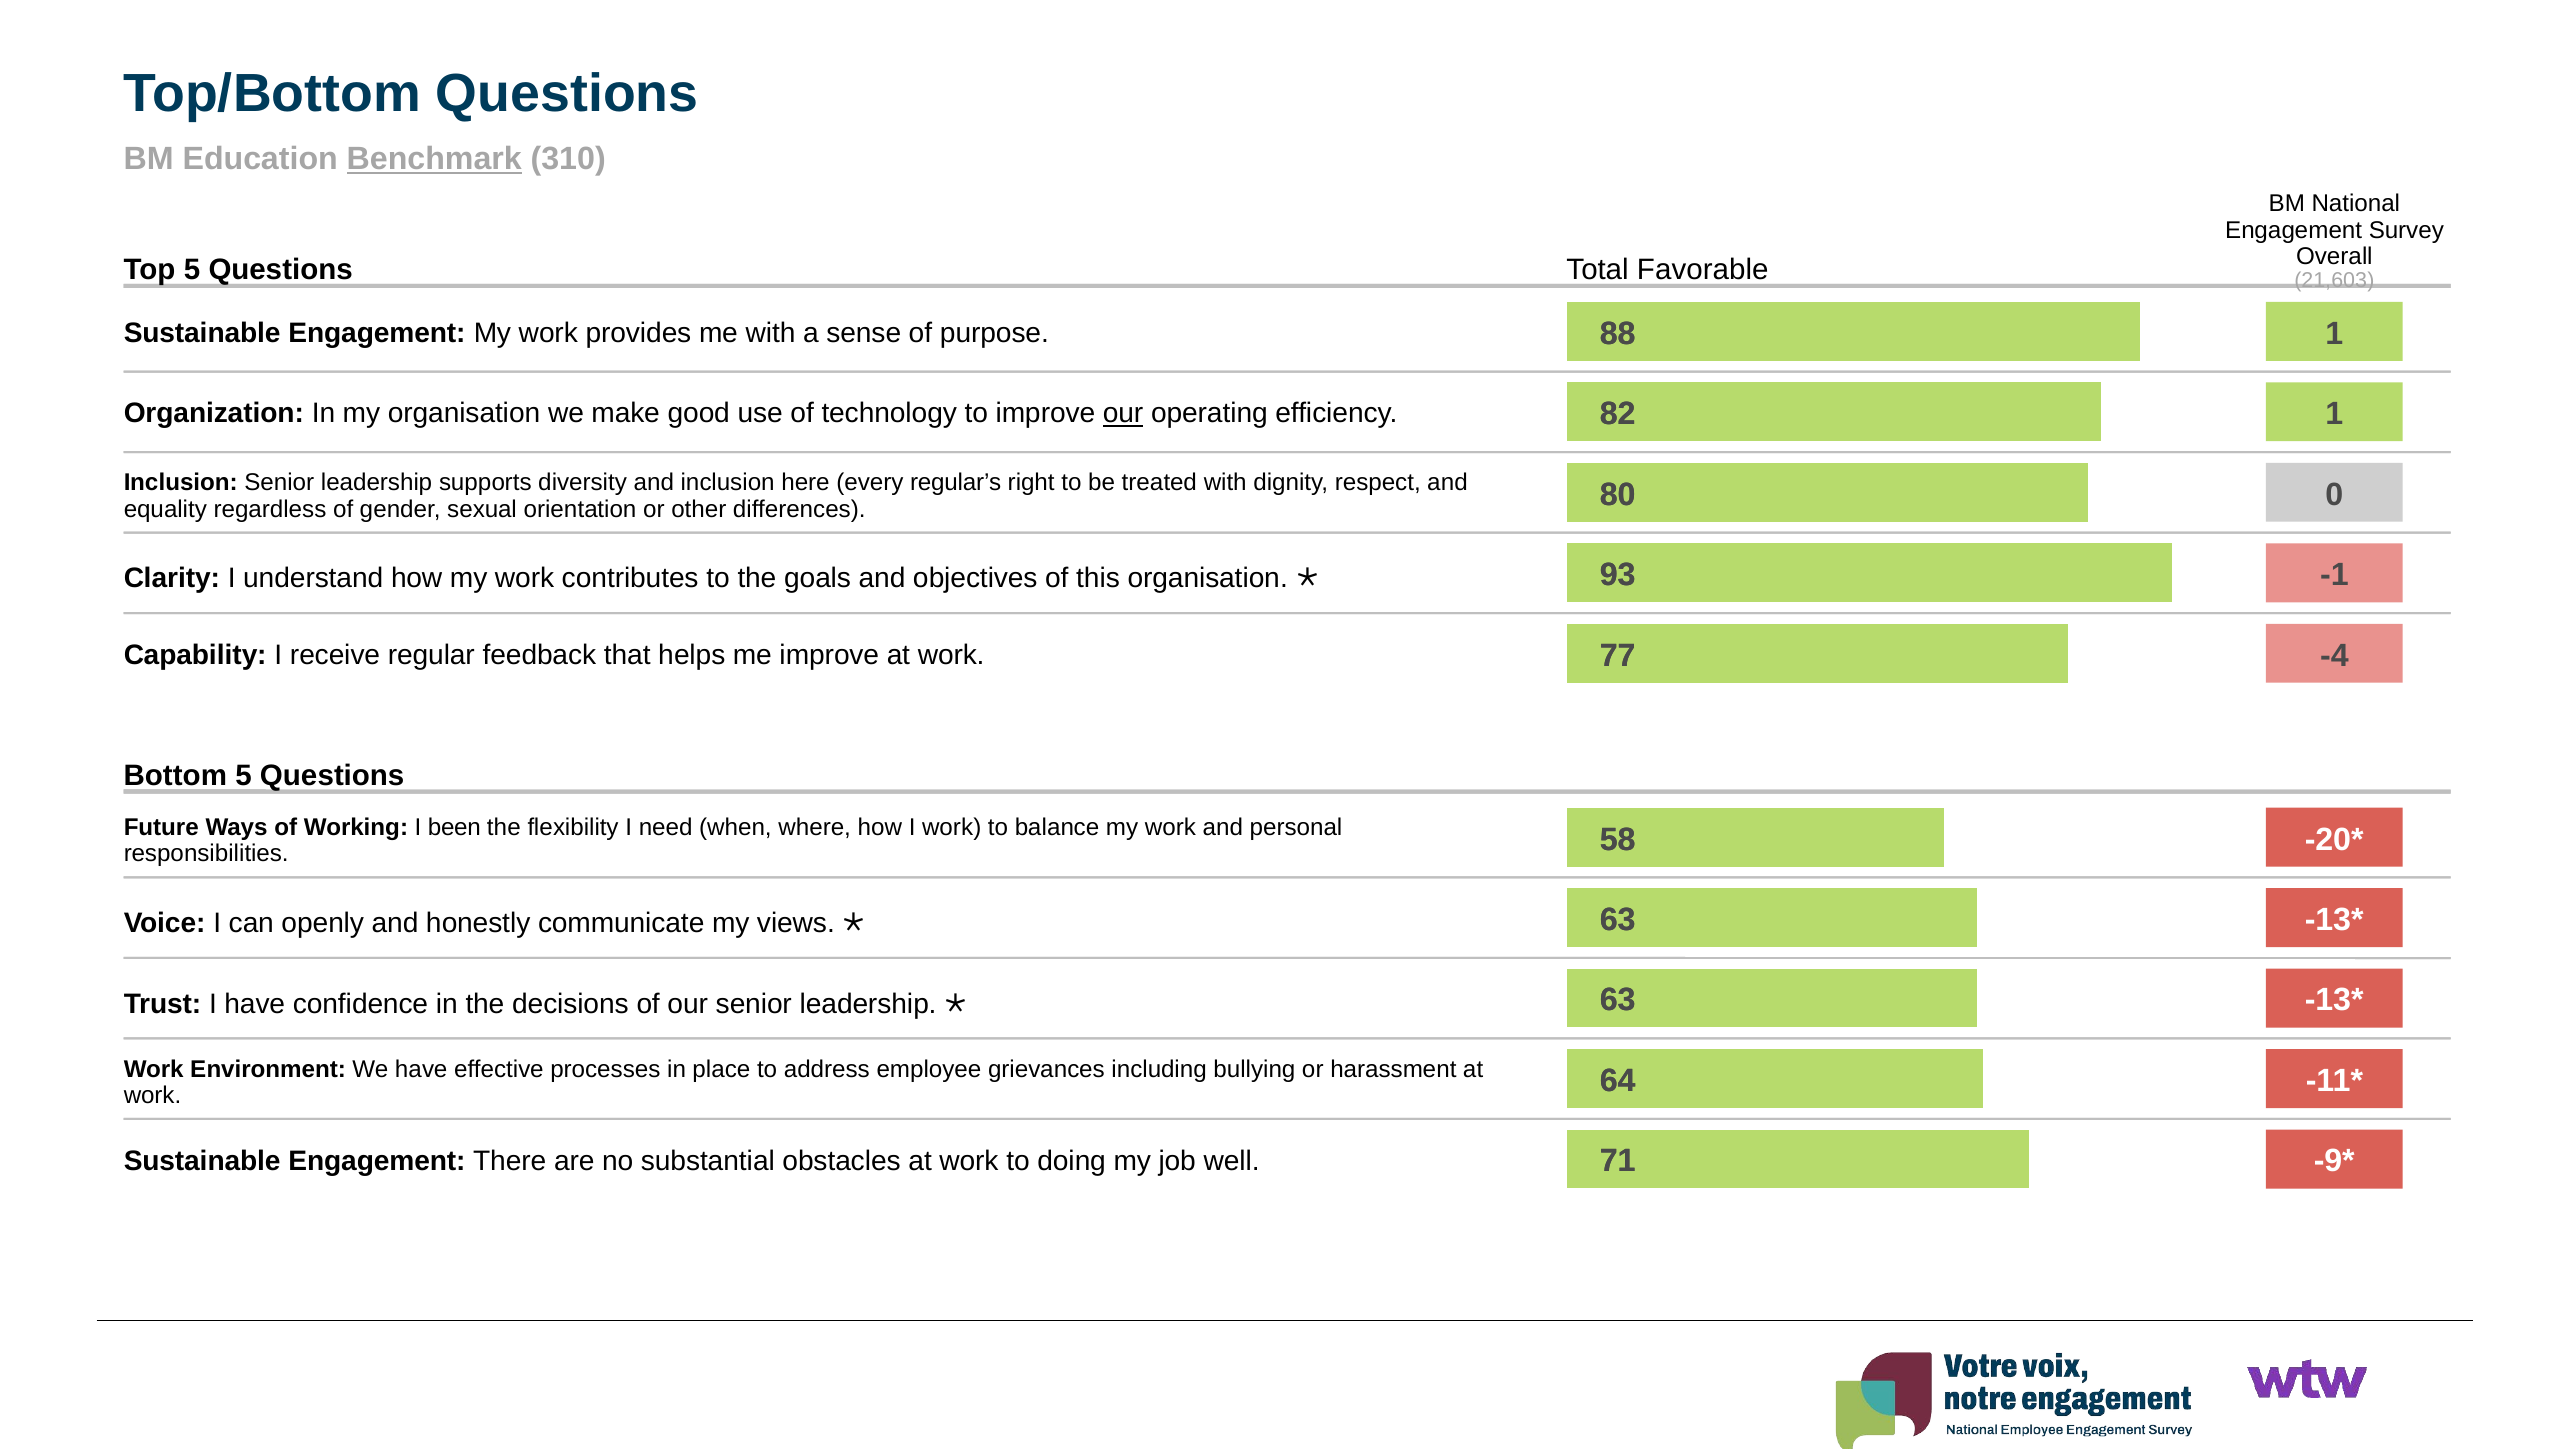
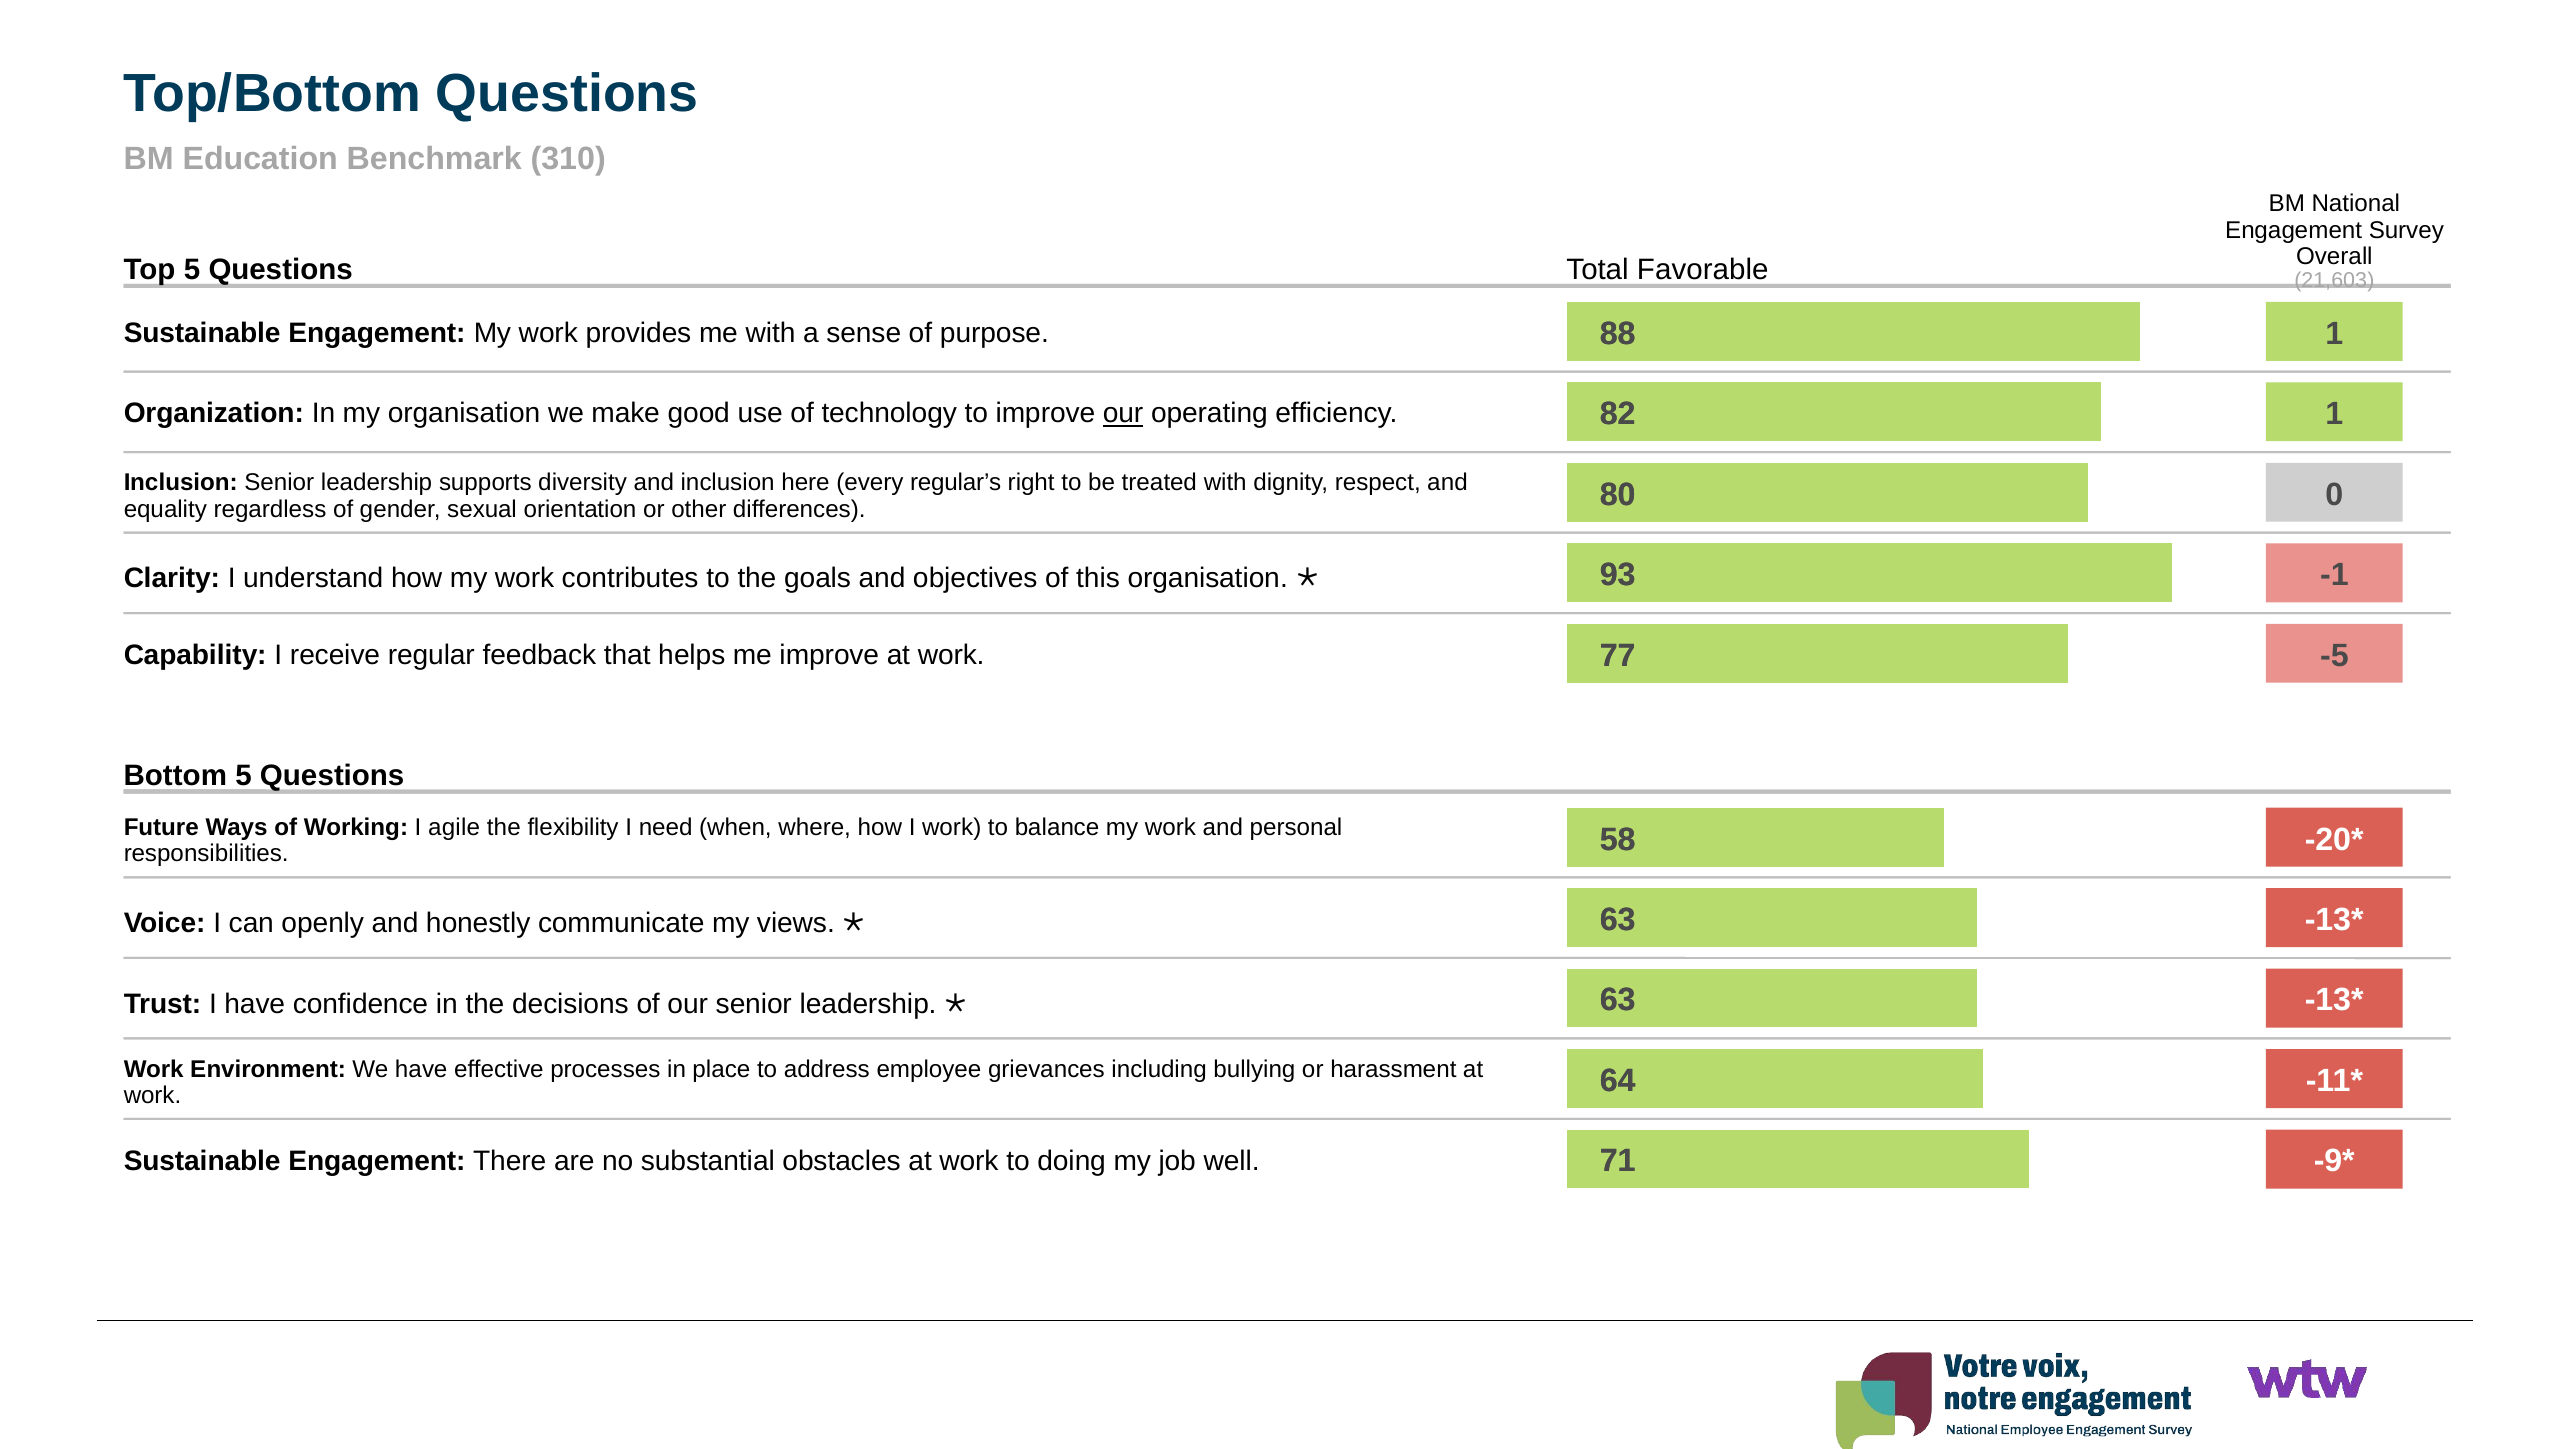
Benchmark underline: present -> none
-4: -4 -> -5
been: been -> agile
